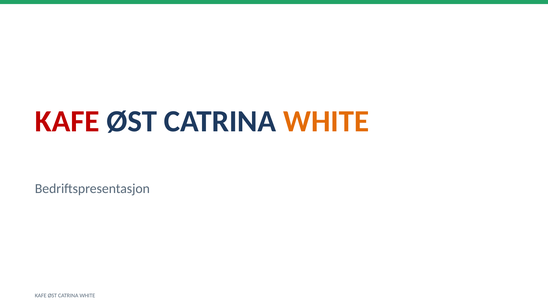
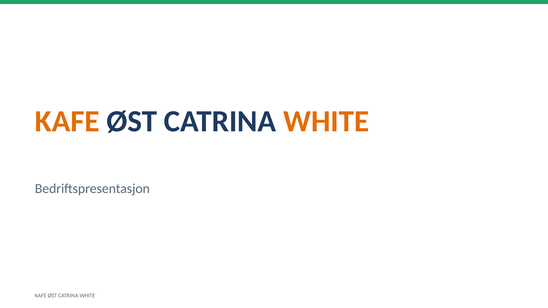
KAFE at (67, 122) colour: red -> orange
